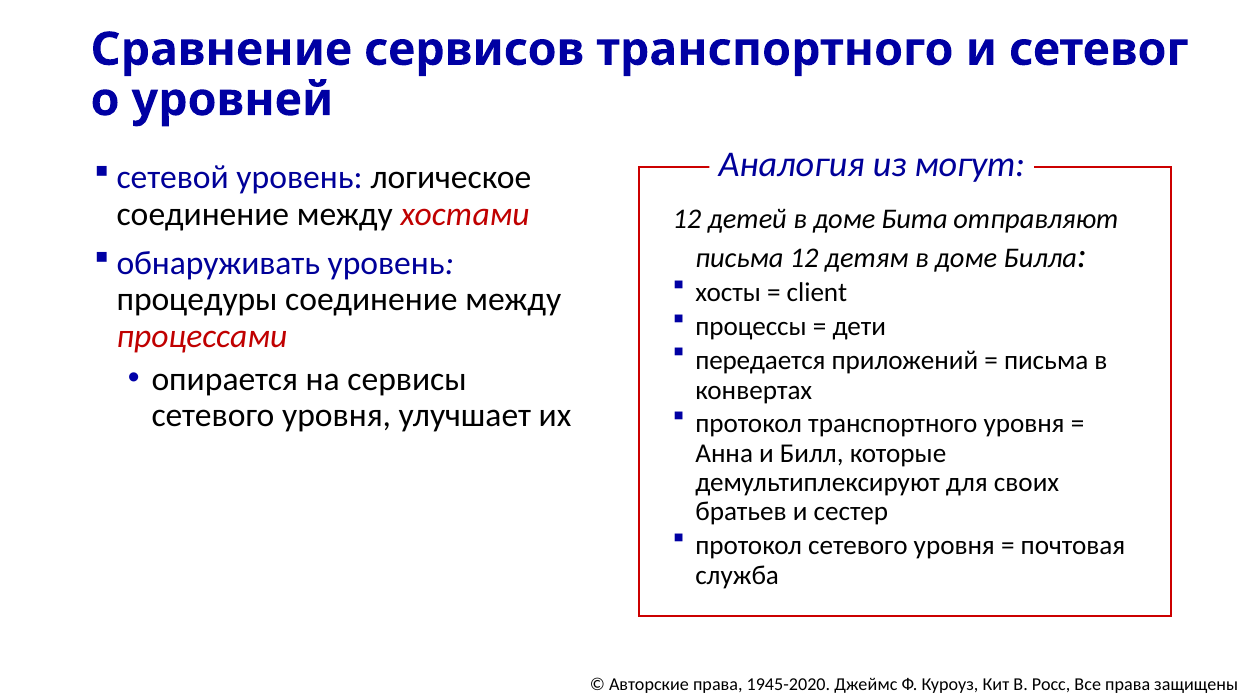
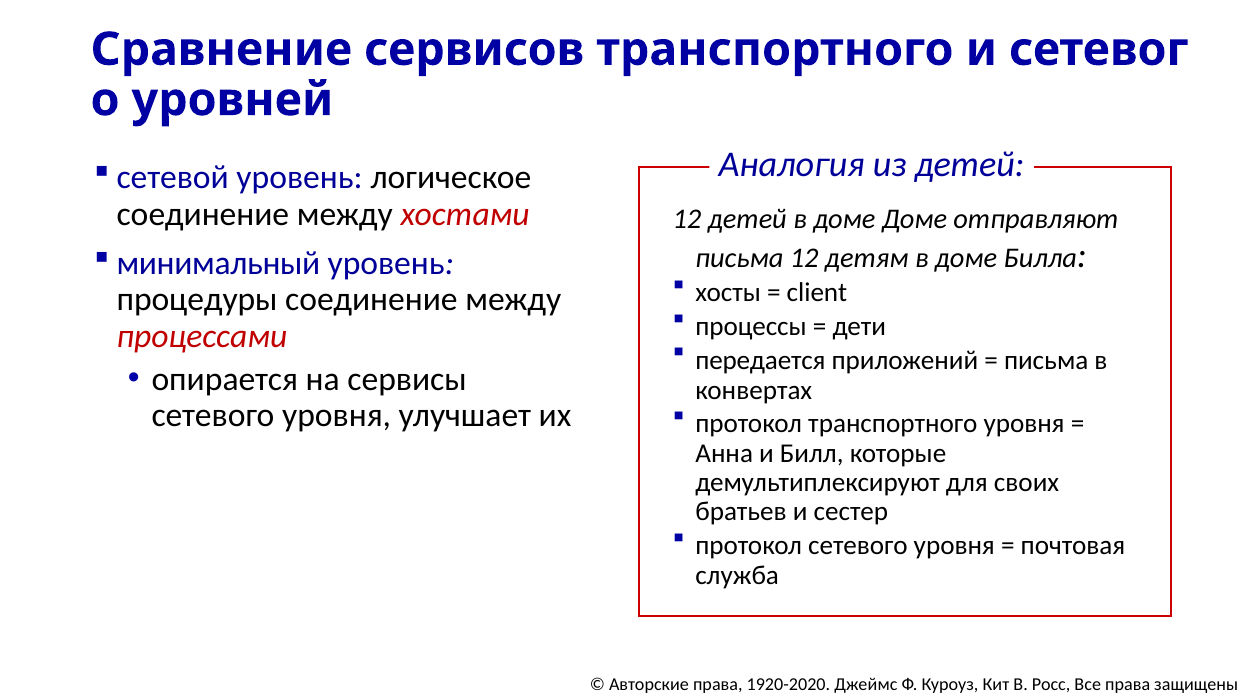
из могут: могут -> детей
доме Бита: Бита -> Доме
обнаруживать: обнаруживать -> минимальный
1945-2020: 1945-2020 -> 1920-2020
